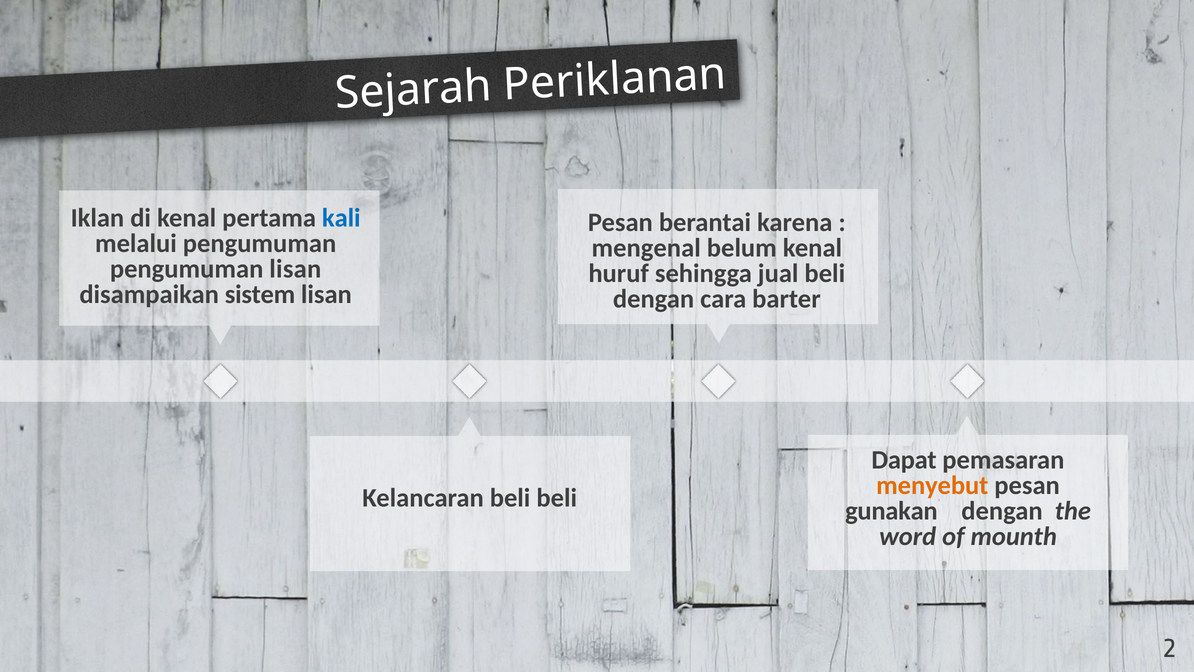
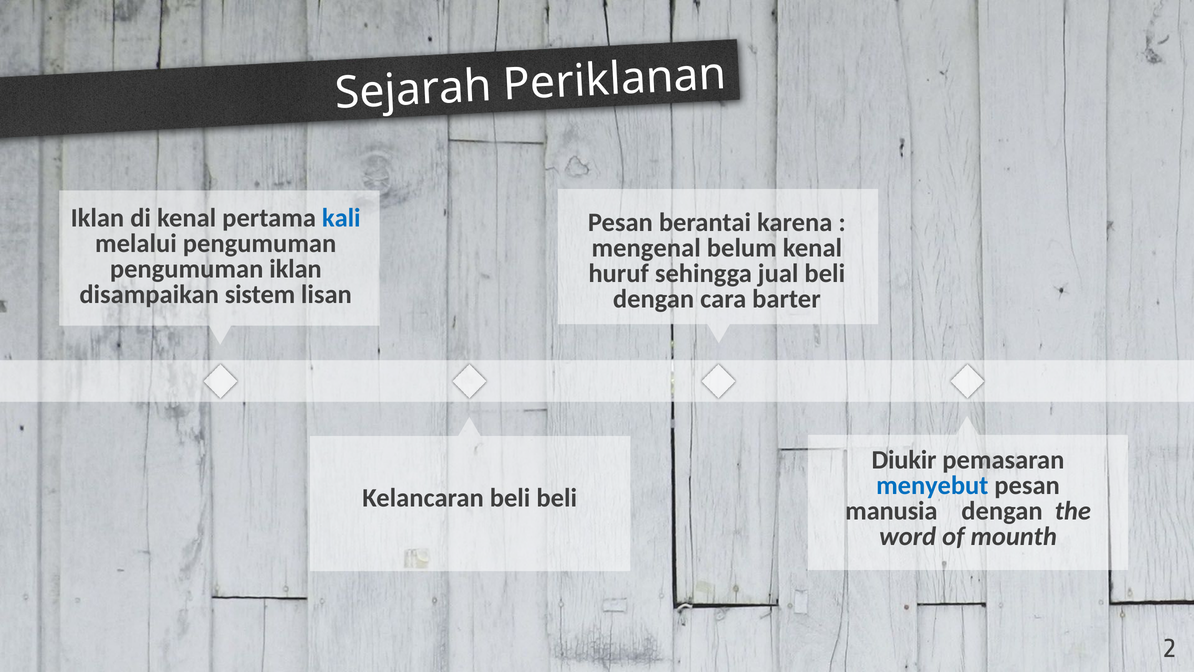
pengumuman lisan: lisan -> iklan
Dapat: Dapat -> Diukir
menyebut colour: orange -> blue
gunakan: gunakan -> manusia
